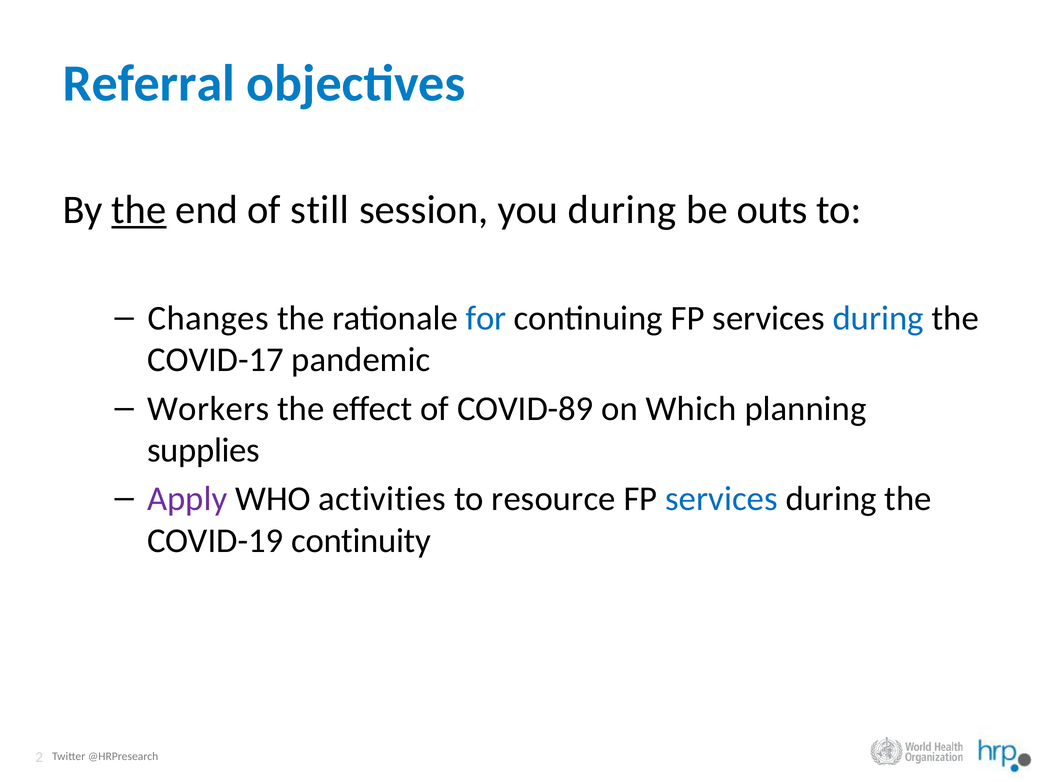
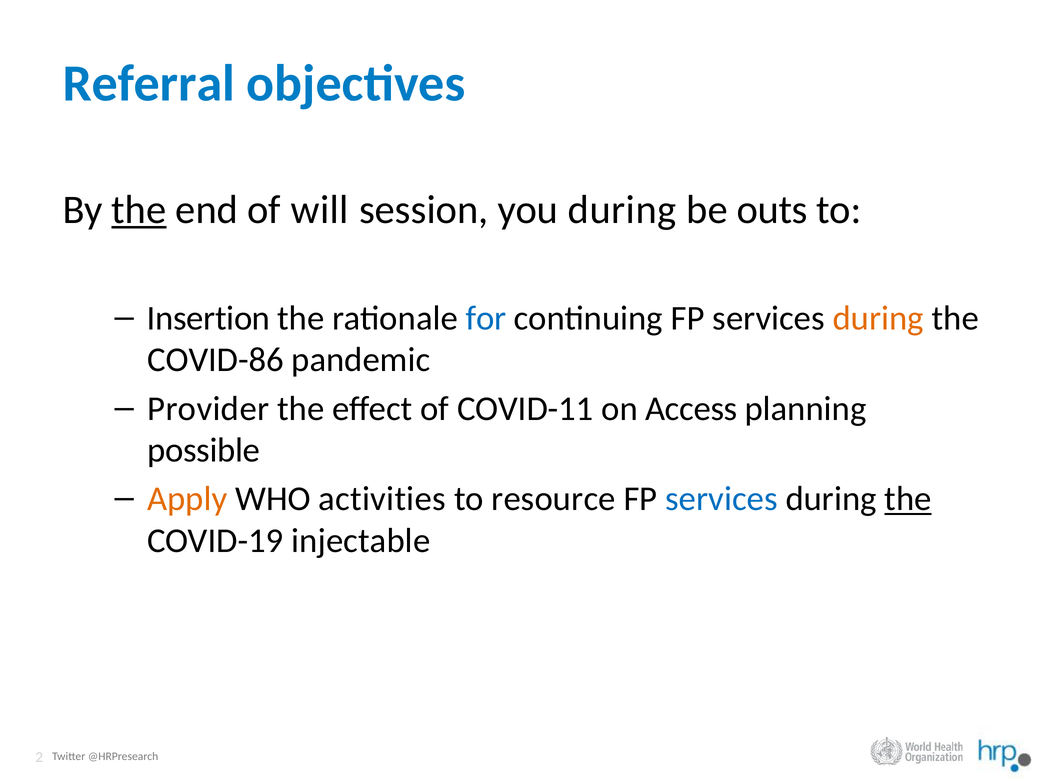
still: still -> will
Changes: Changes -> Insertion
during at (878, 318) colour: blue -> orange
COVID-17: COVID-17 -> COVID-86
Workers: Workers -> Provider
COVID-89: COVID-89 -> COVID-11
Which: Which -> Access
supplies: supplies -> possible
Apply colour: purple -> orange
the at (908, 499) underline: none -> present
continuity: continuity -> injectable
